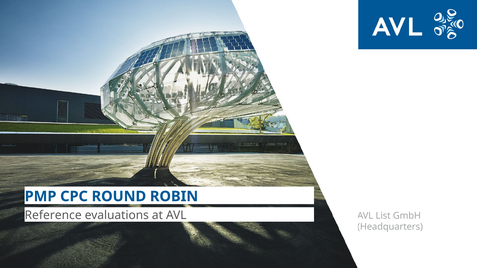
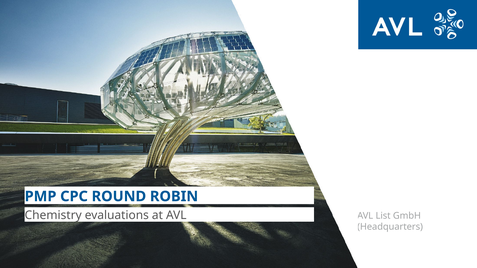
Reference: Reference -> Chemistry
